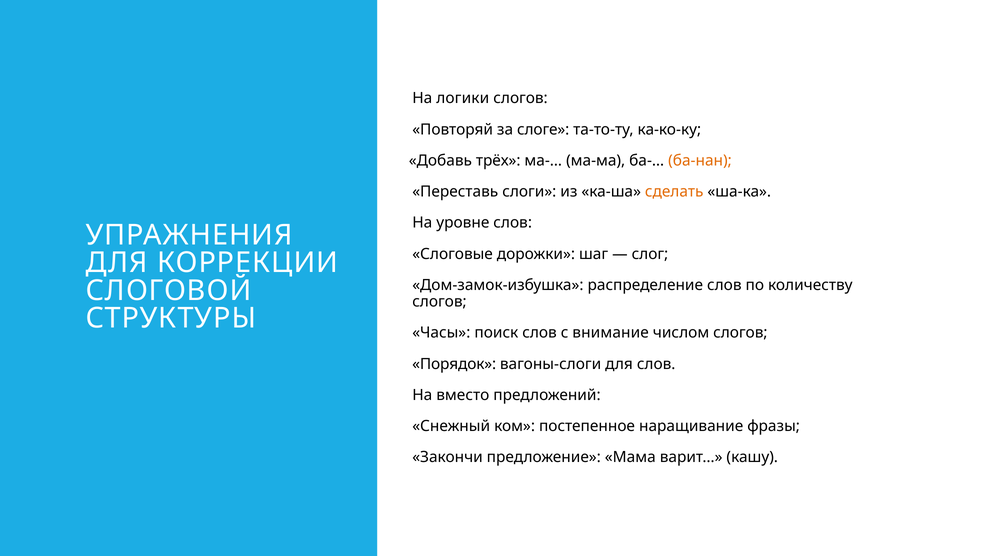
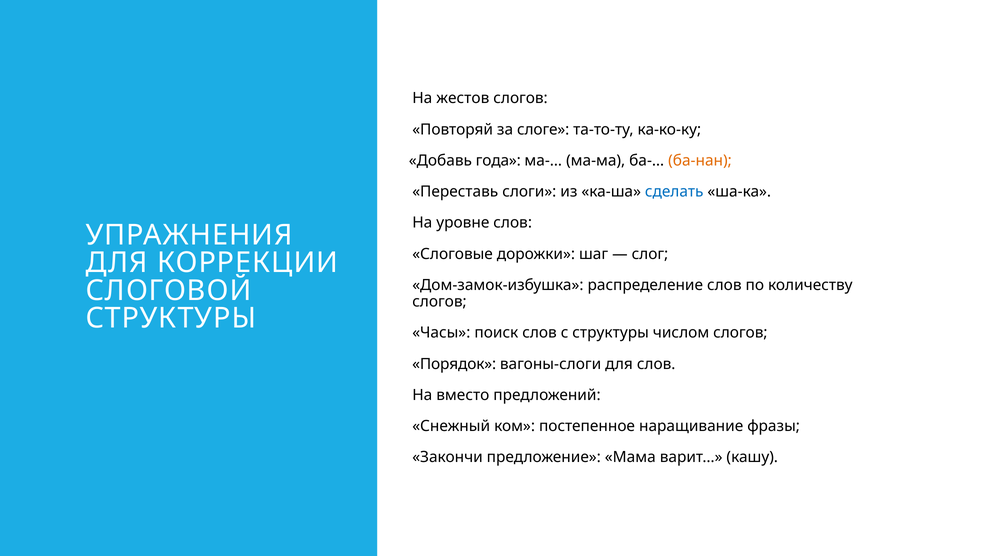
логики: логики -> жестов
трёх: трёх -> года
сделать colour: orange -> blue
с внимание: внимание -> структуры
